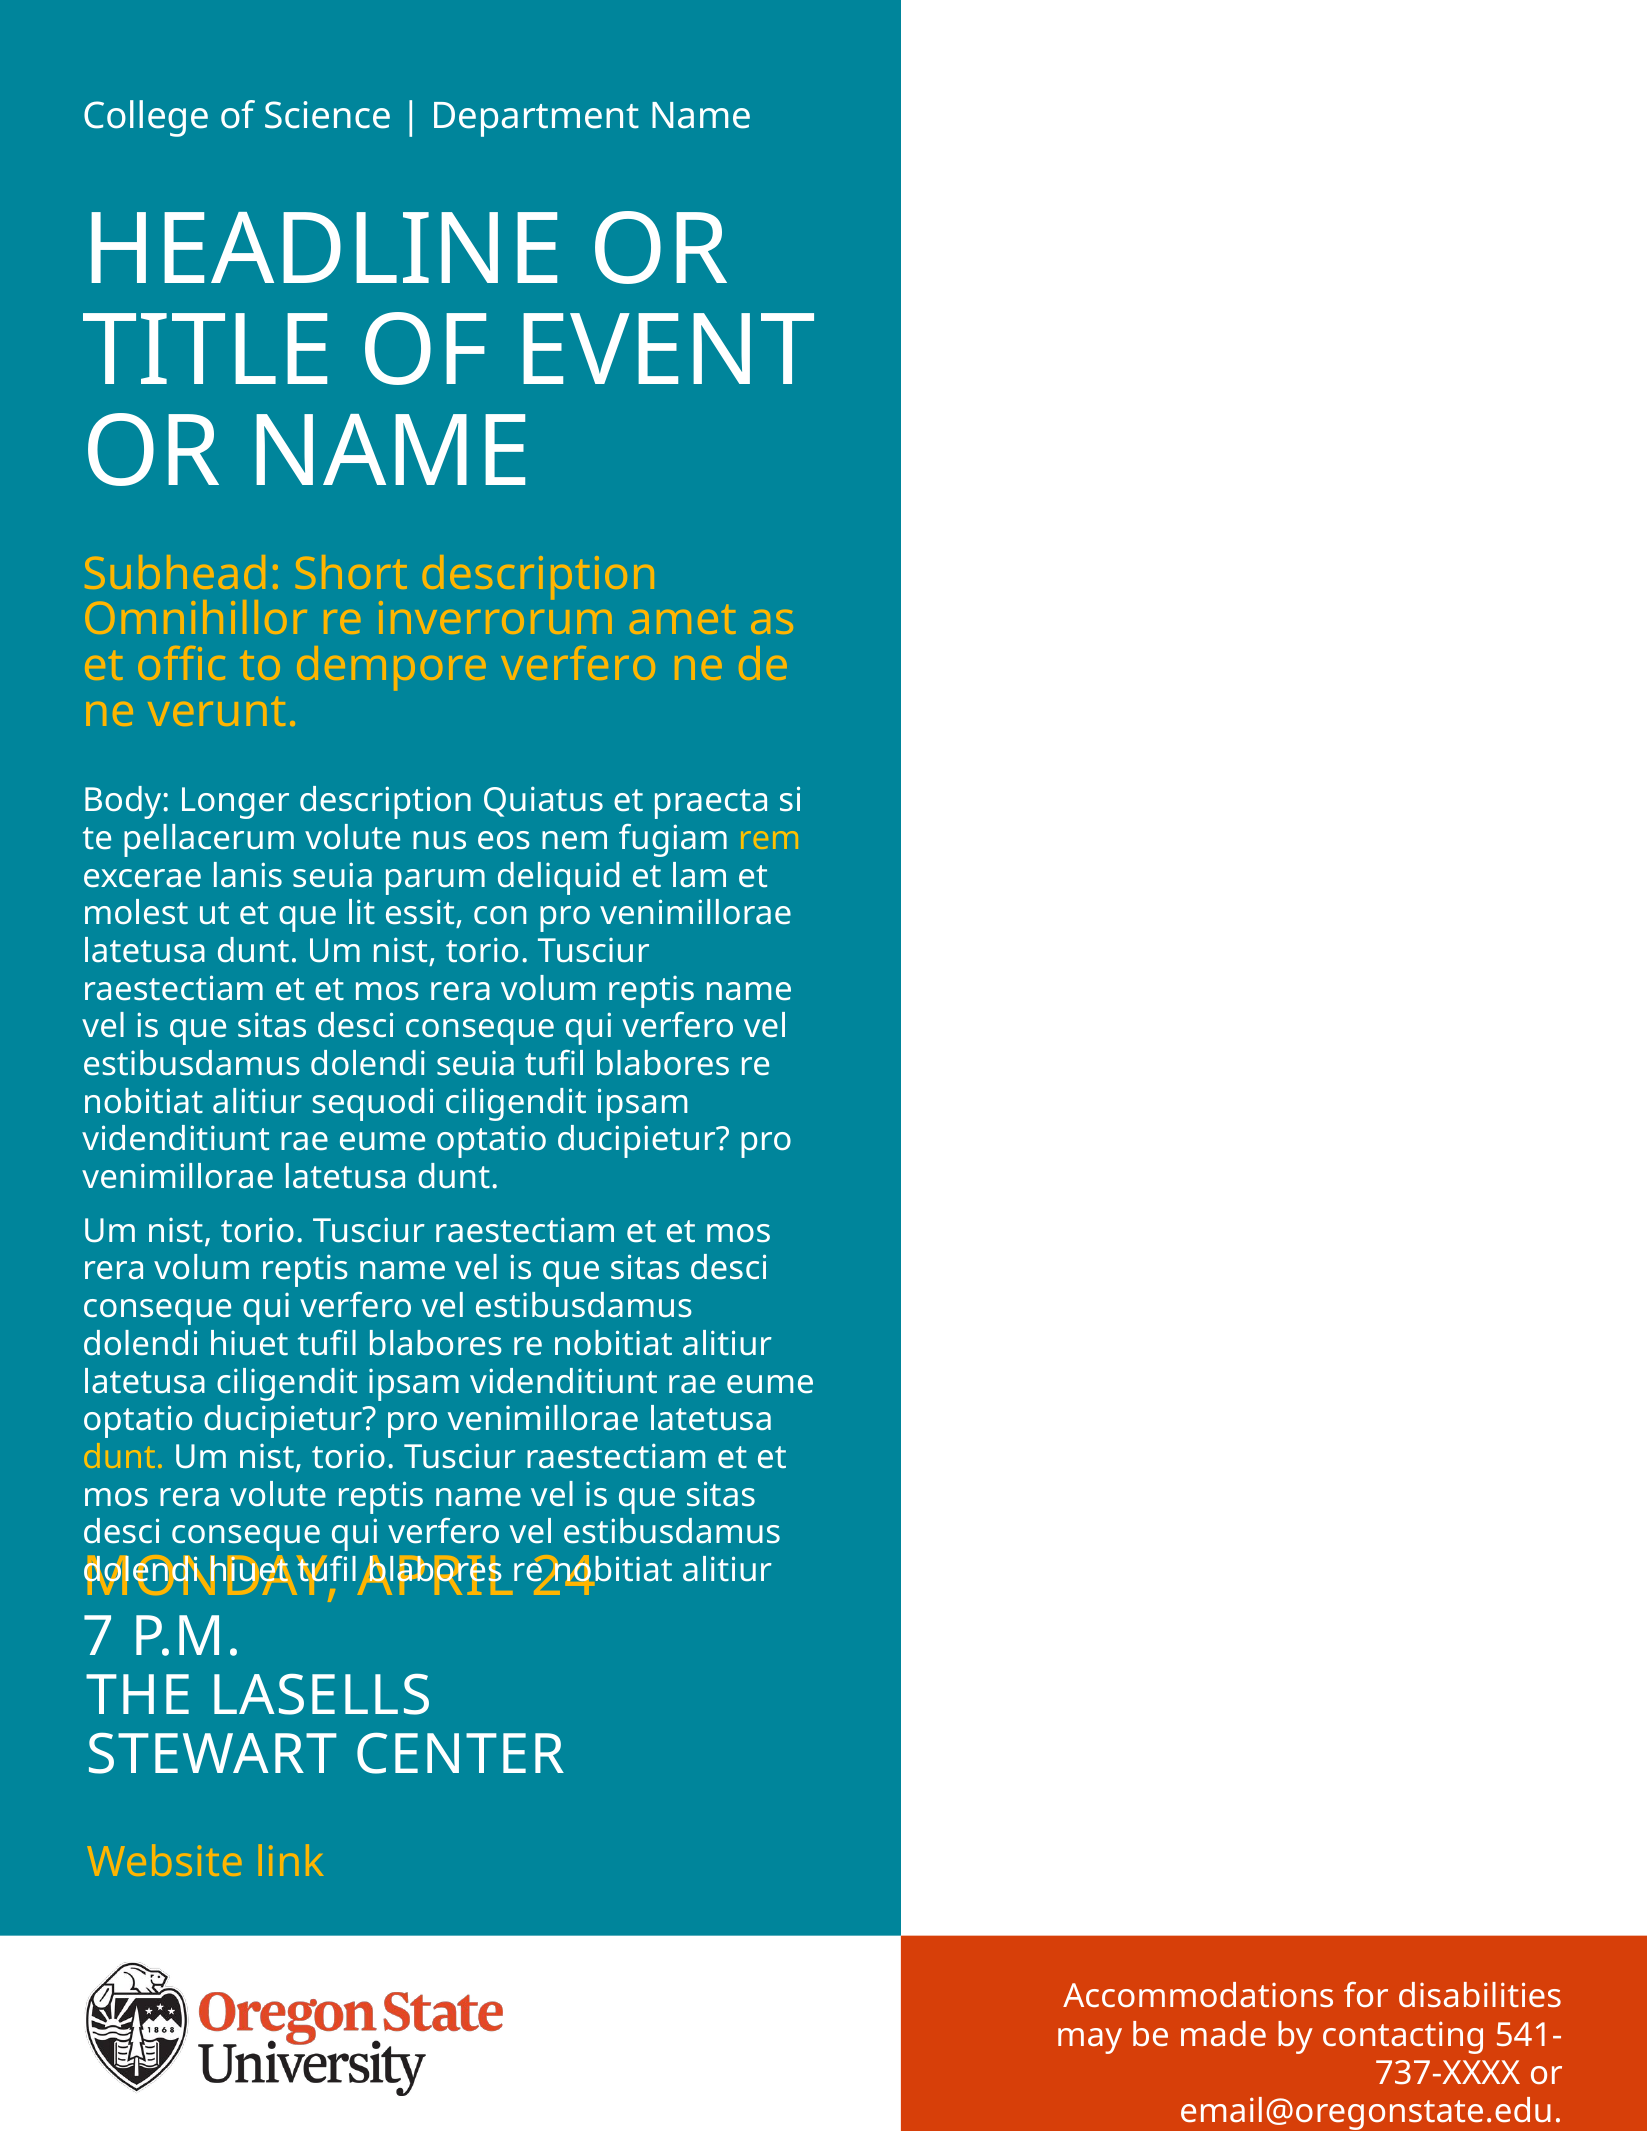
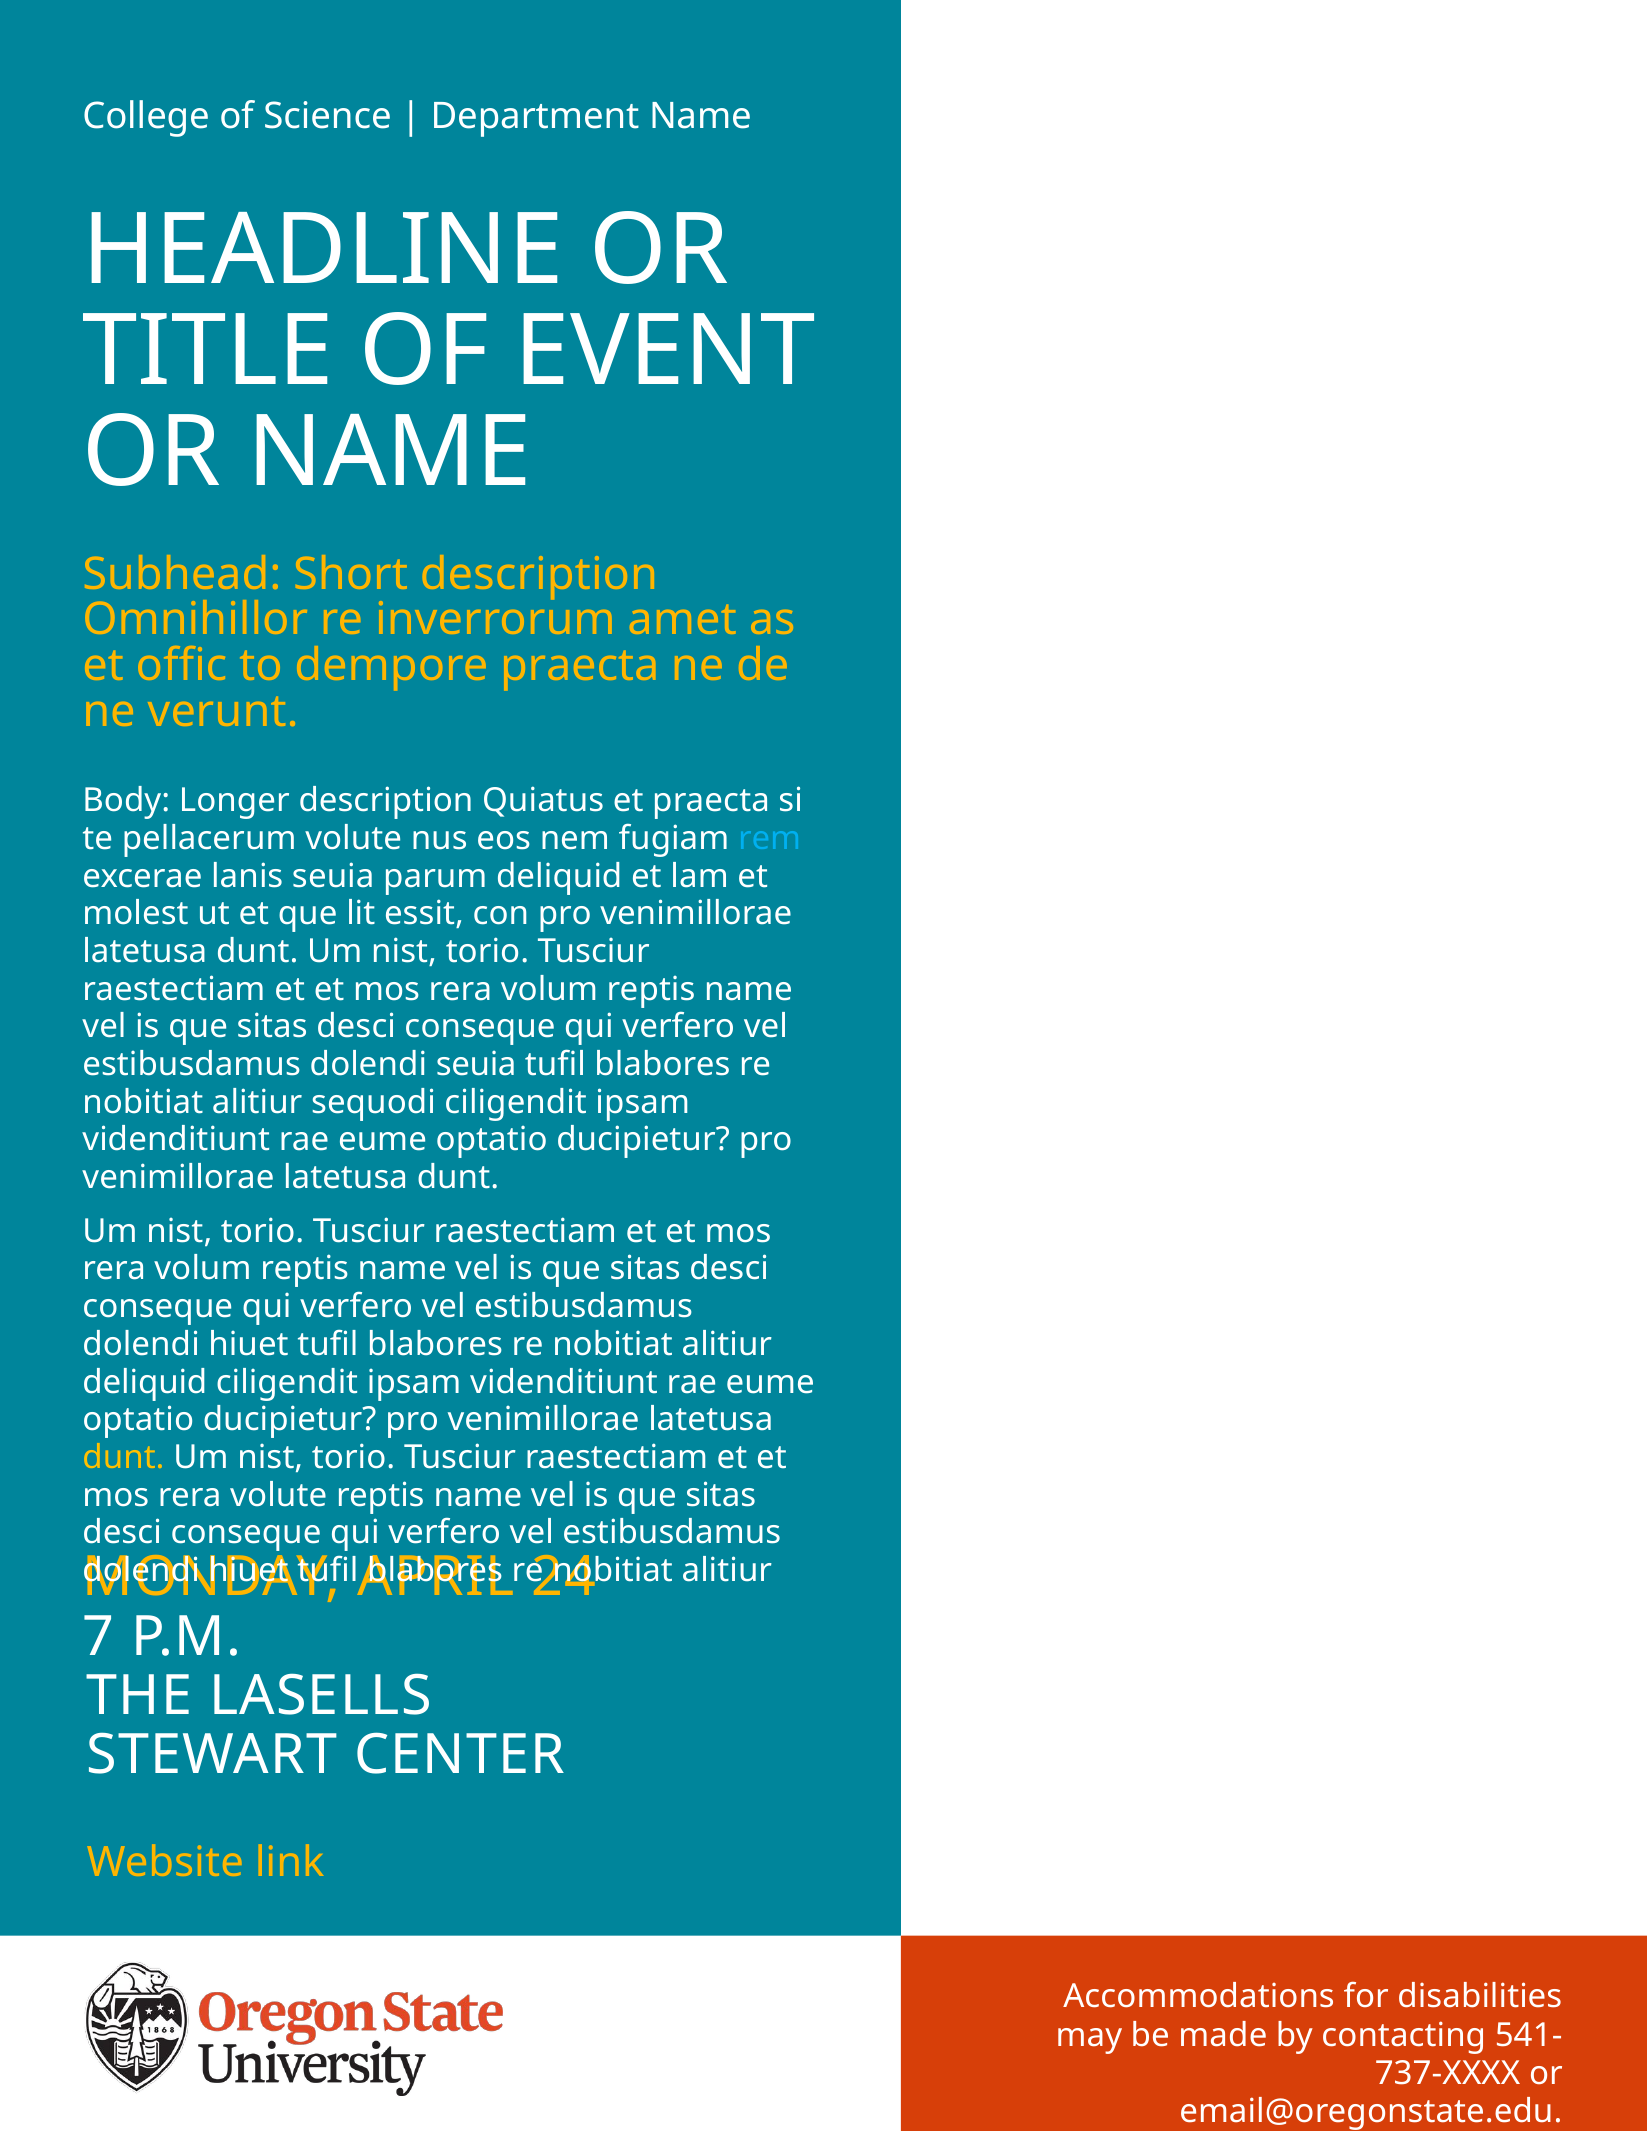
dempore verfero: verfero -> praecta
rem colour: yellow -> light blue
latetusa at (145, 1382): latetusa -> deliquid
